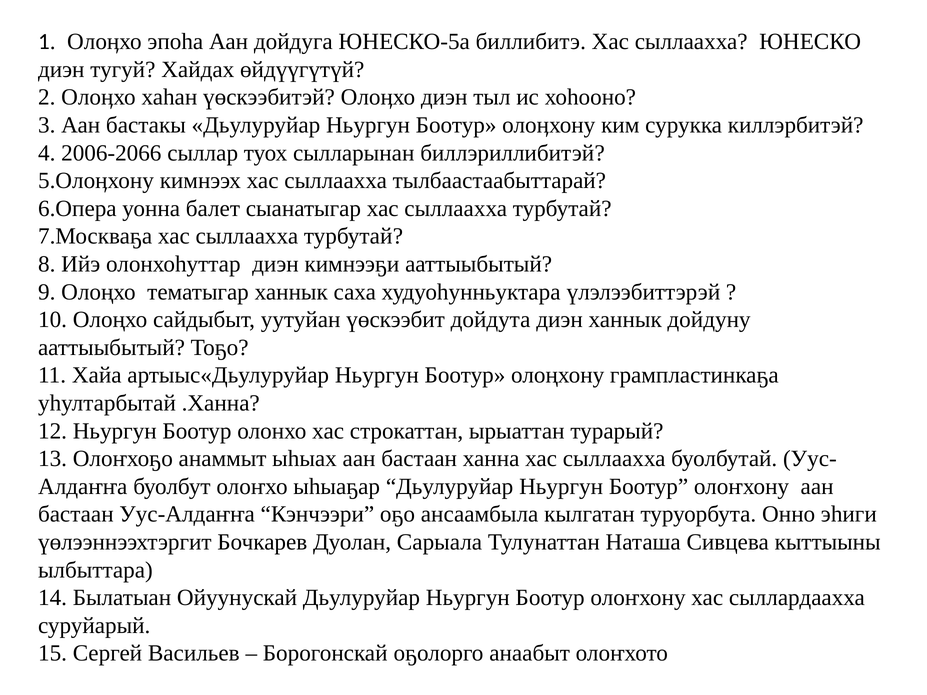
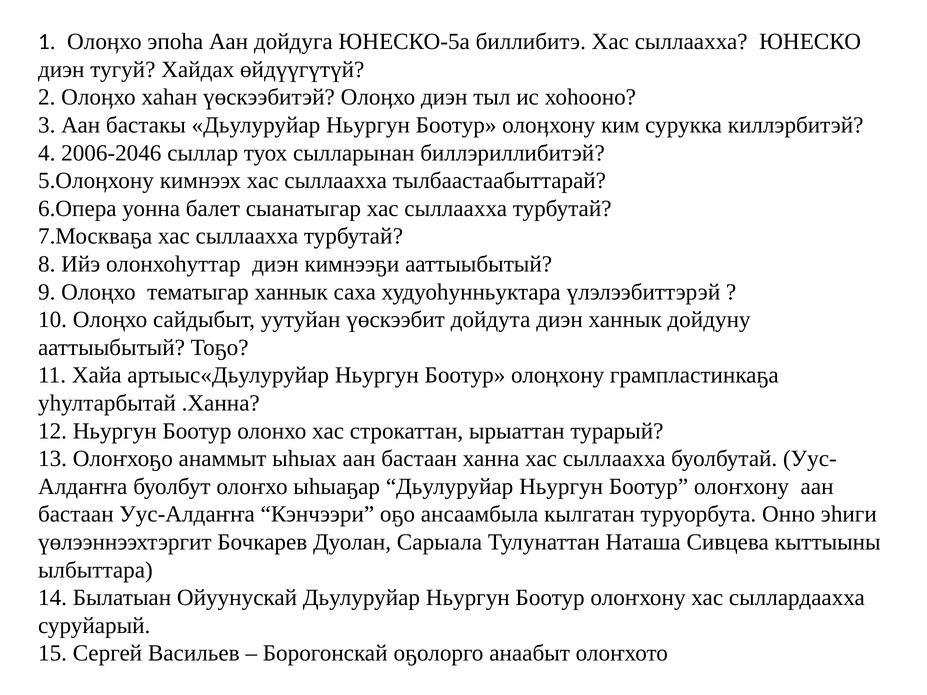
2006-2066: 2006-2066 -> 2006-2046
